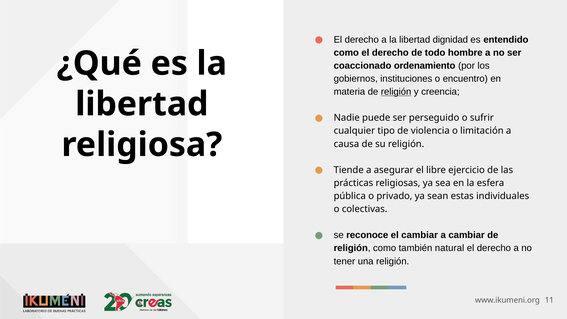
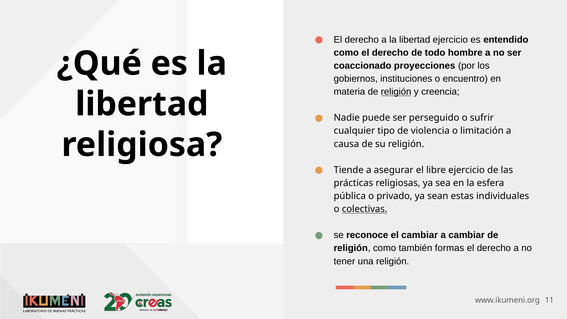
libertad dignidad: dignidad -> ejercicio
ordenamiento: ordenamiento -> proyecciones
colectivas underline: none -> present
natural: natural -> formas
